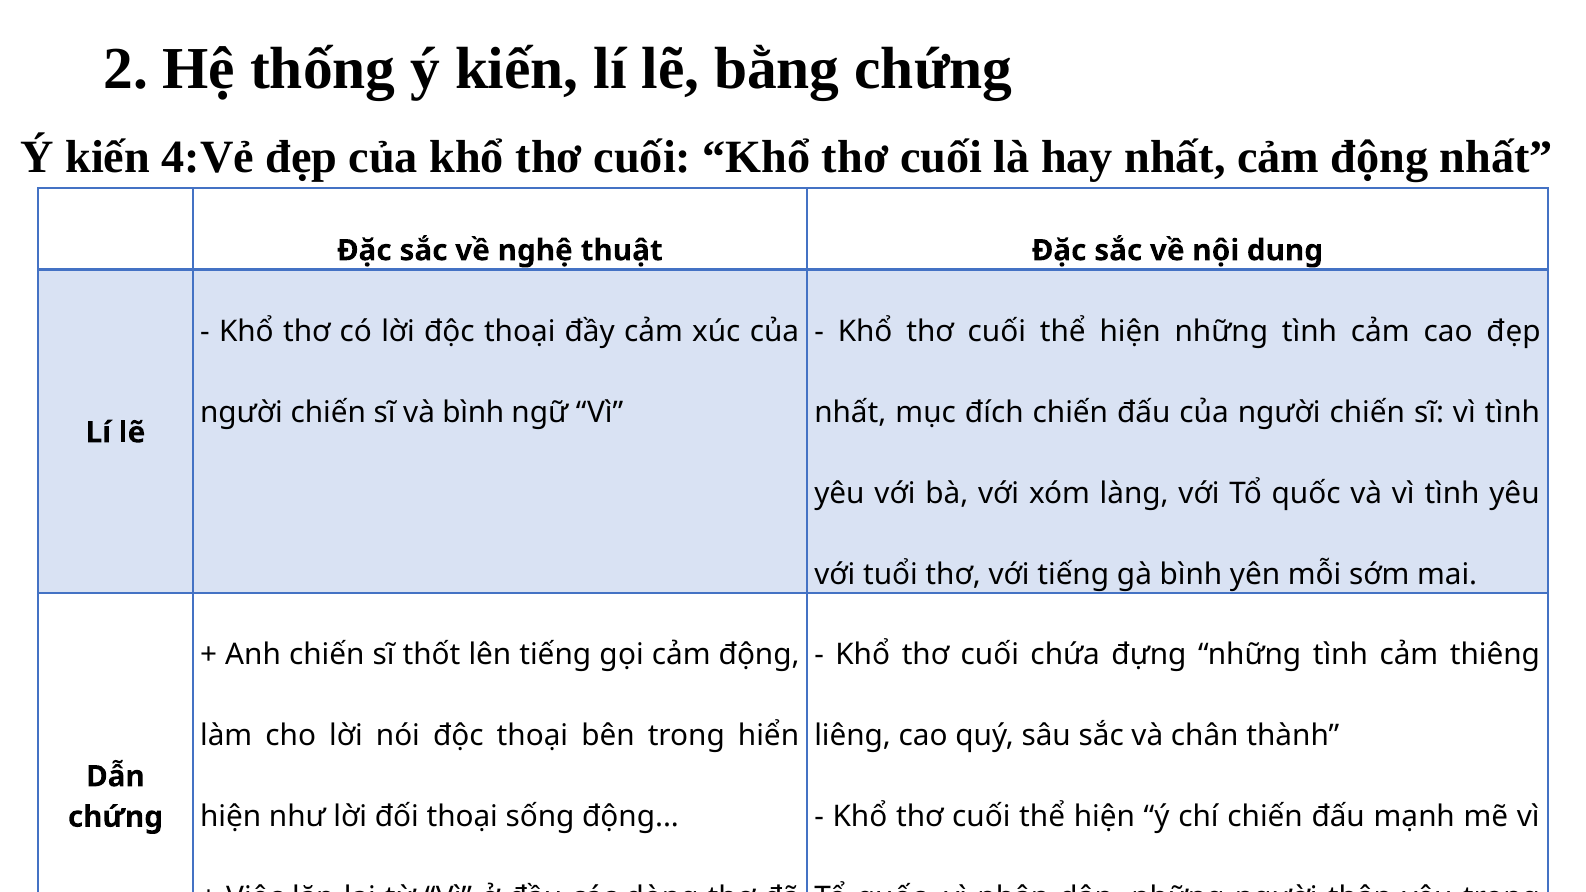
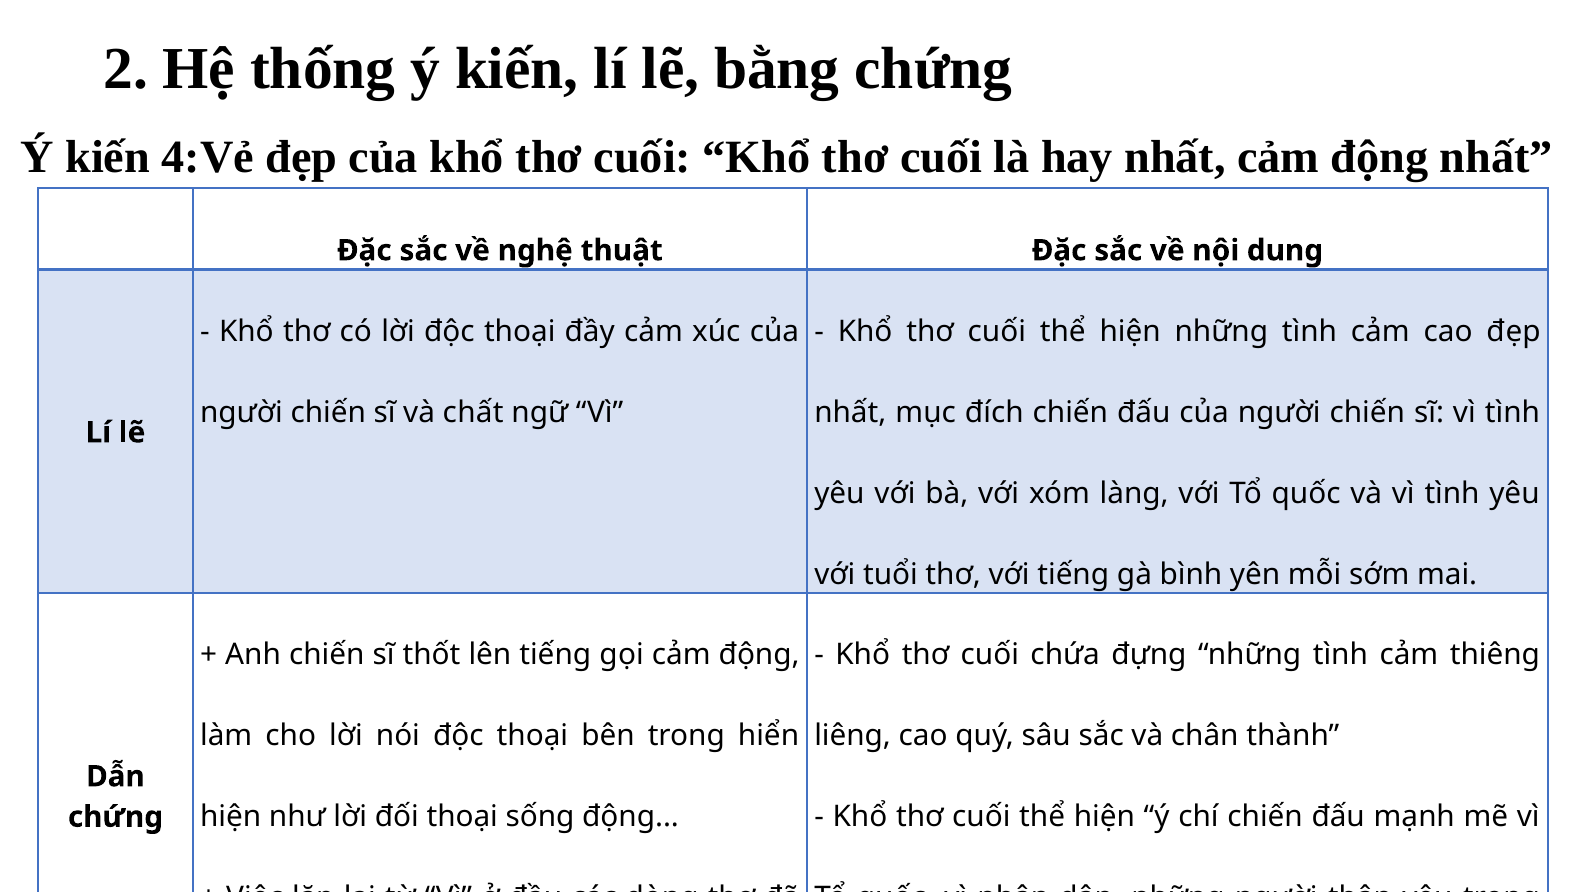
và bình: bình -> chất
